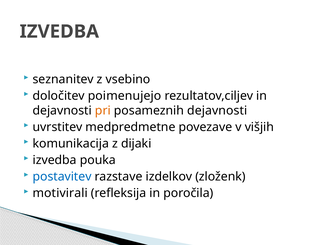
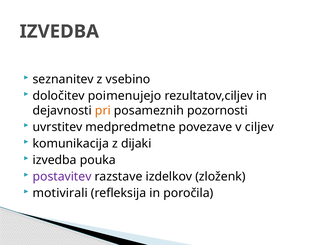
posameznih dejavnosti: dejavnosti -> pozornosti
višjih: višjih -> ciljev
postavitev colour: blue -> purple
